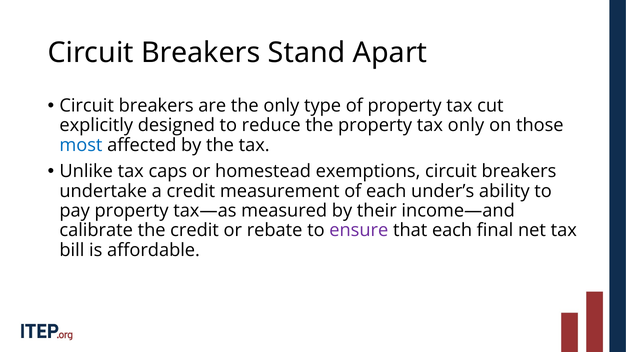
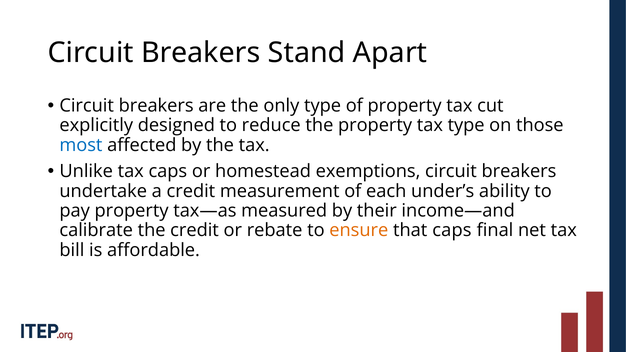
tax only: only -> type
ensure colour: purple -> orange
that each: each -> caps
